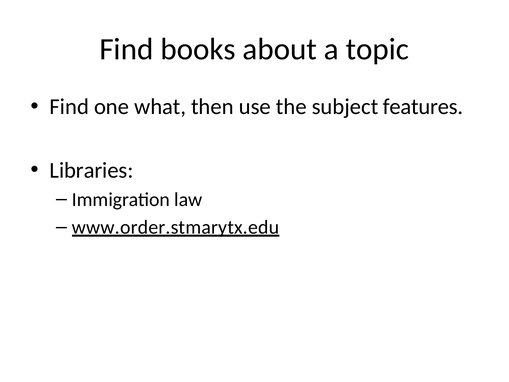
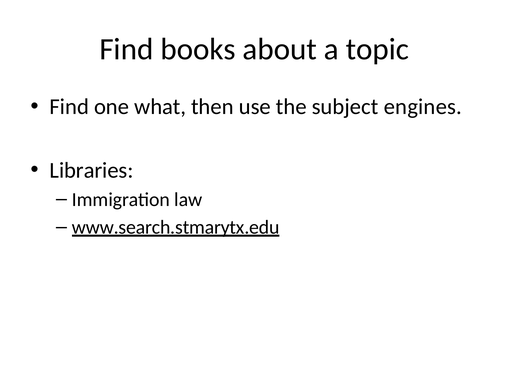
features: features -> engines
www.order.stmarytx.edu: www.order.stmarytx.edu -> www.search.stmarytx.edu
